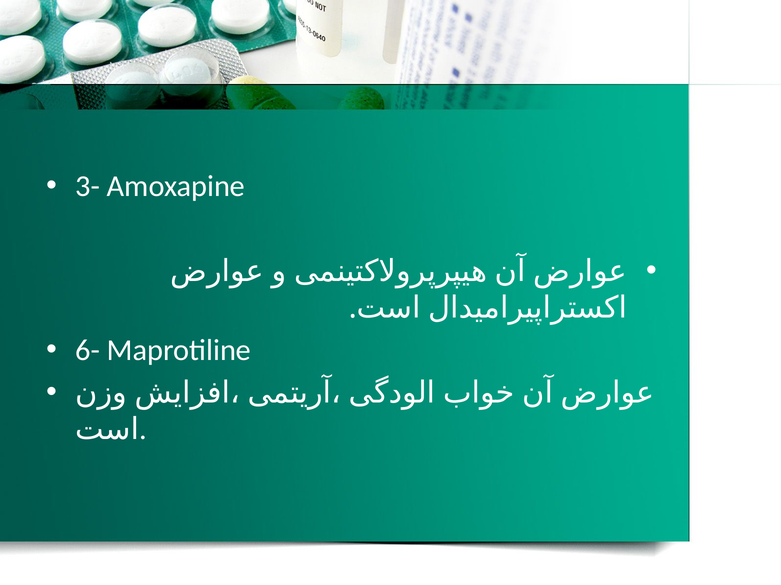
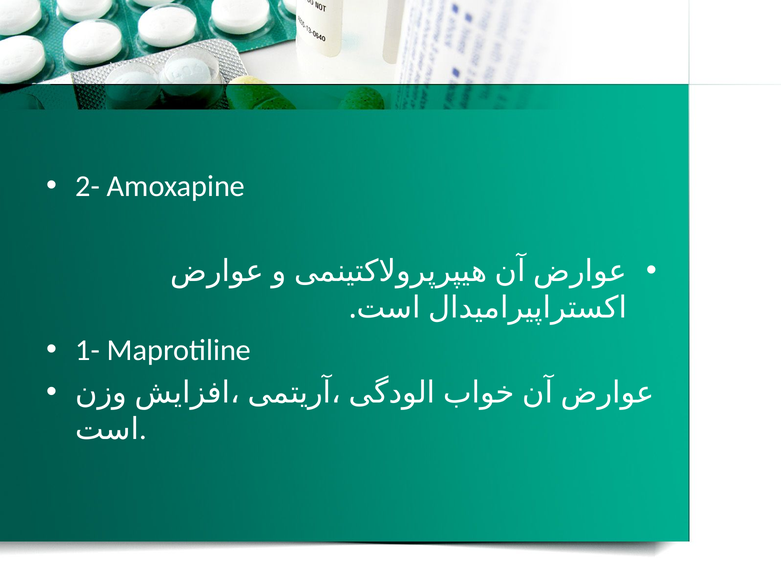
3-: 3- -> 2-
6-: 6- -> 1-
